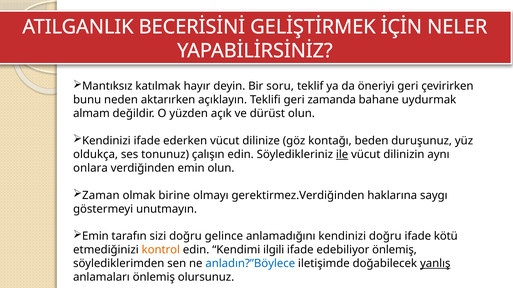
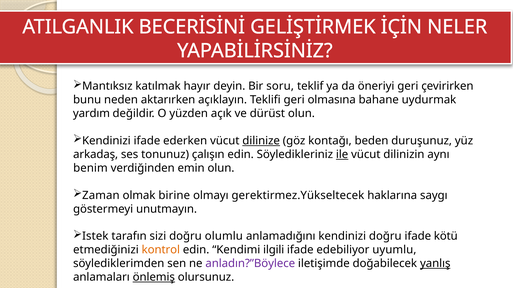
zamanda: zamanda -> olmasına
almam: almam -> yardım
dilinize underline: none -> present
oldukça: oldukça -> arkadaş
onlara: onlara -> benim
gerektirmez.Verdiğinden: gerektirmez.Verdiğinden -> gerektirmez.Yükseltecek
Emin at (95, 237): Emin -> Istek
gelince: gelince -> olumlu
edebiliyor önlemiş: önlemiş -> uyumlu
anladın?”Böylece colour: blue -> purple
önlemiş at (154, 278) underline: none -> present
